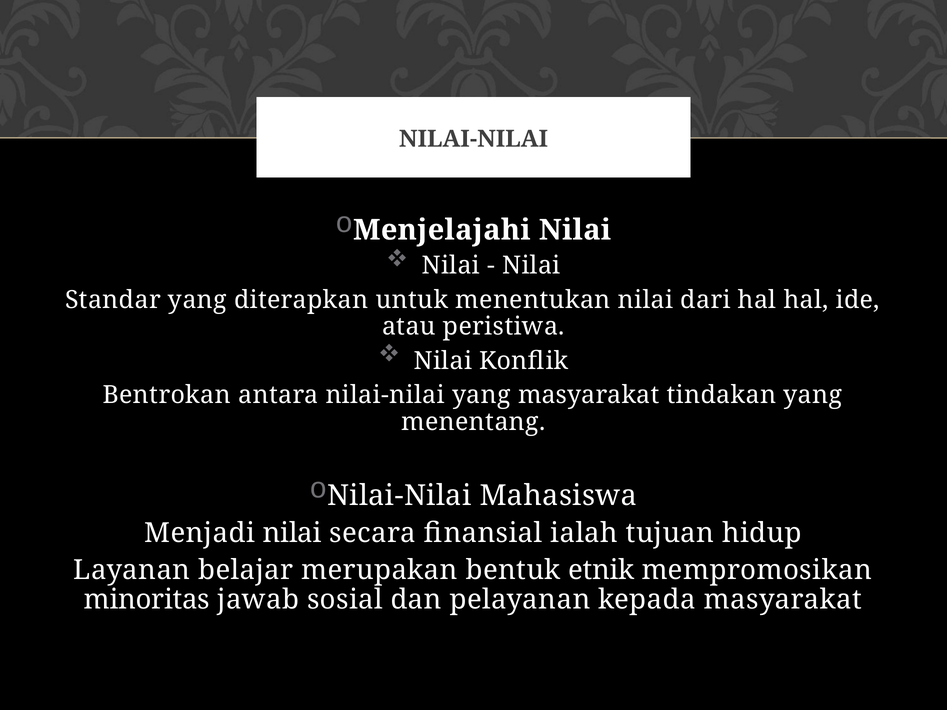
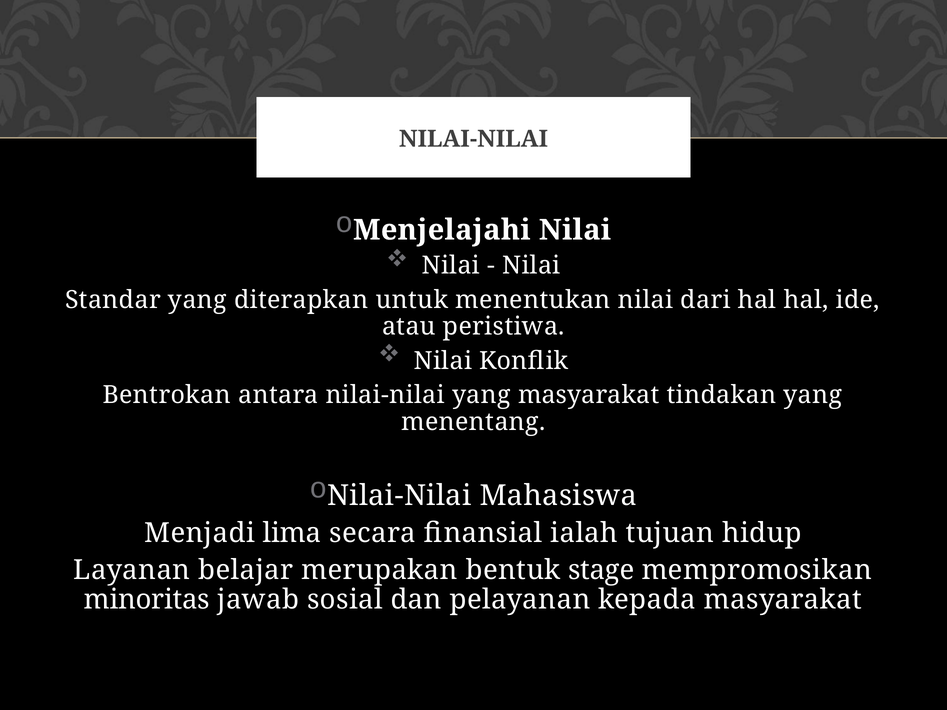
Menjadi nilai: nilai -> lima
etnik: etnik -> stage
